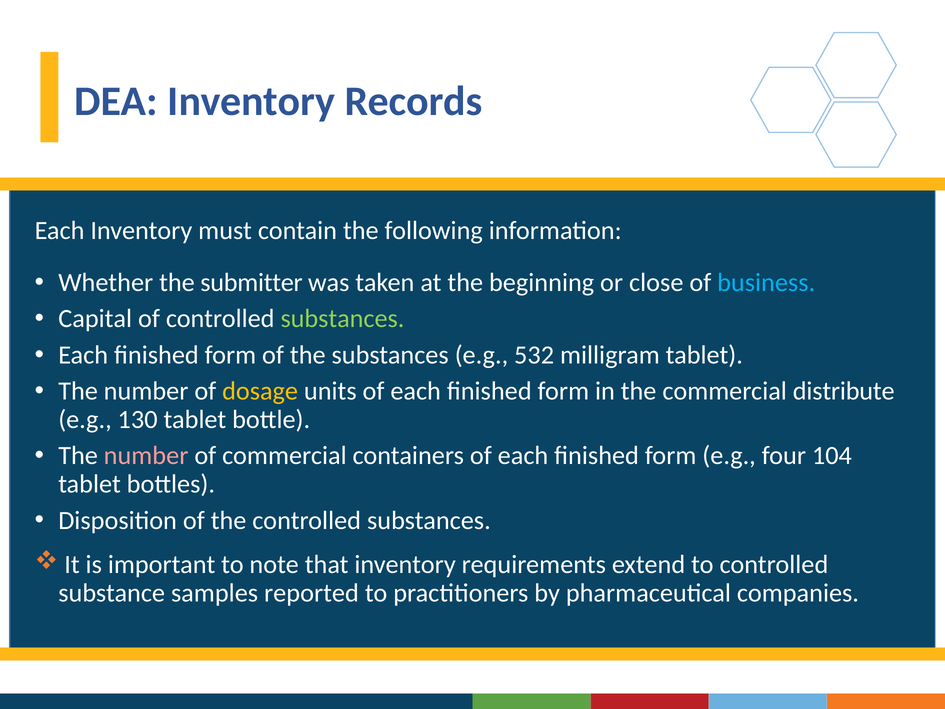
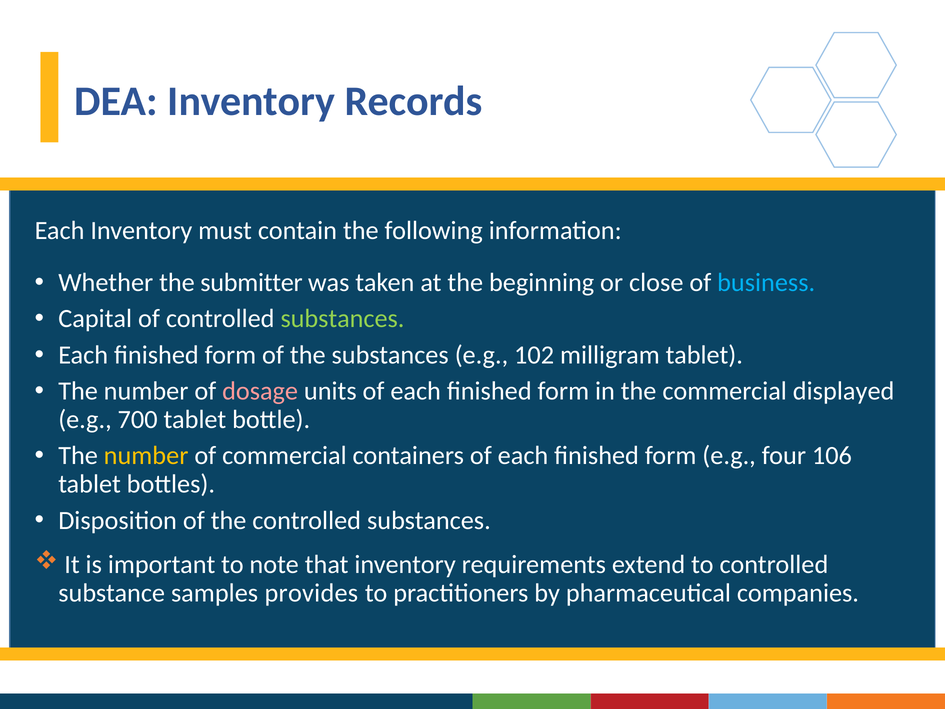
532: 532 -> 102
dosage colour: yellow -> pink
distribute: distribute -> displayed
130: 130 -> 700
number at (146, 456) colour: pink -> yellow
104: 104 -> 106
reported: reported -> provides
